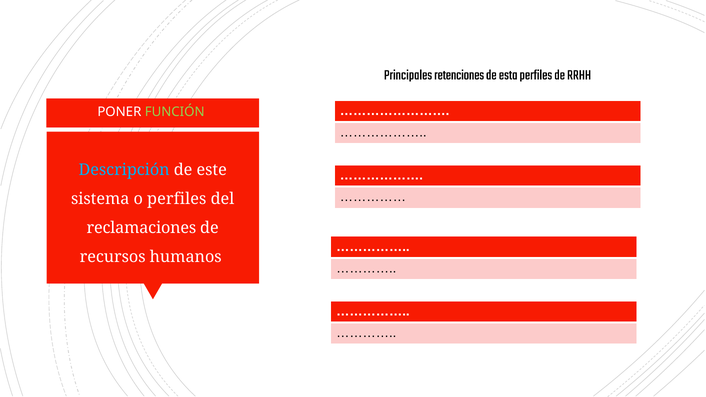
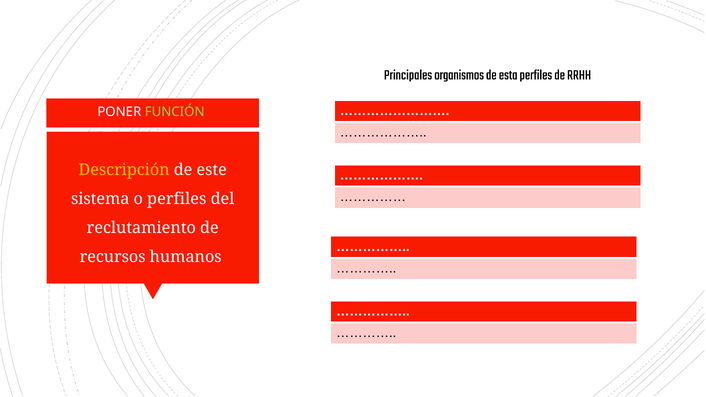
retenciones: retenciones -> organismos
Descripción colour: light blue -> yellow
reclamaciones: reclamaciones -> reclutamiento
